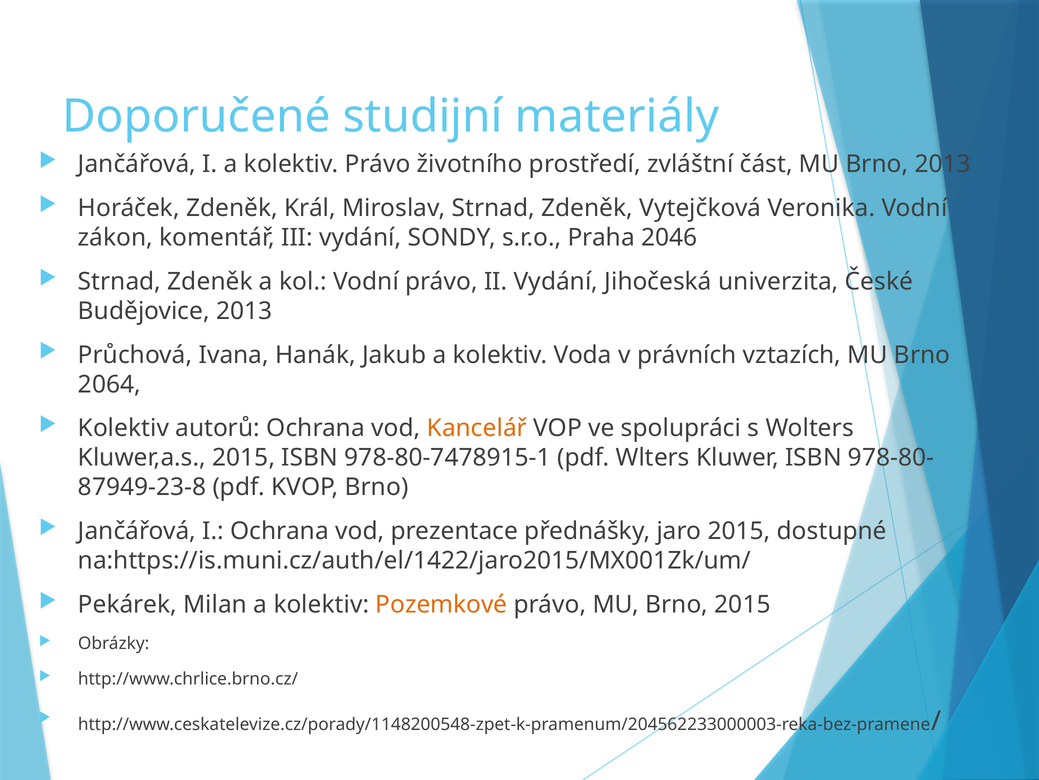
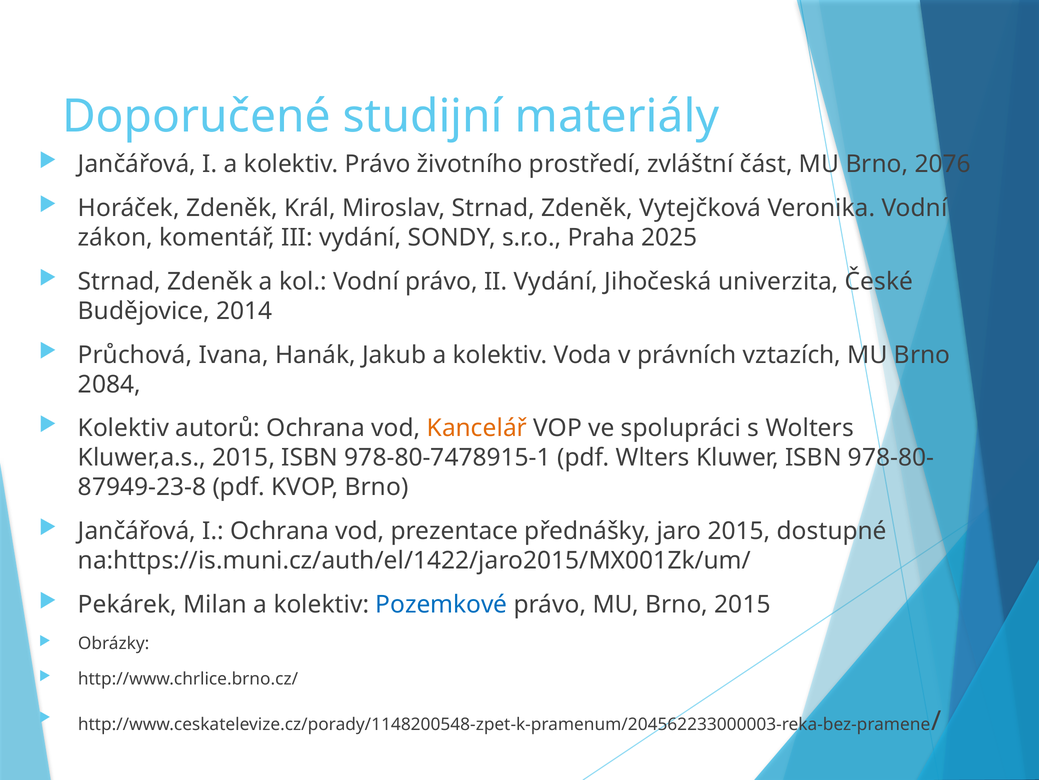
Brno 2013: 2013 -> 2076
2046: 2046 -> 2025
Budějovice 2013: 2013 -> 2014
2064: 2064 -> 2084
Pozemkové colour: orange -> blue
